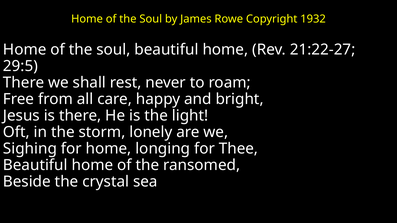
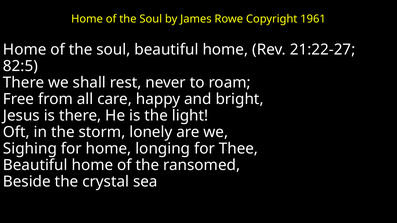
1932: 1932 -> 1961
29:5: 29:5 -> 82:5
